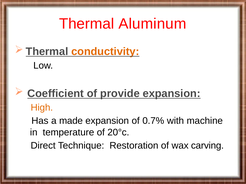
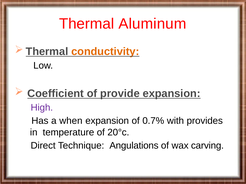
High colour: orange -> purple
made: made -> when
machine: machine -> provides
Restoration: Restoration -> Angulations
